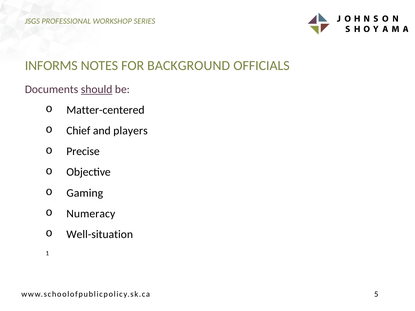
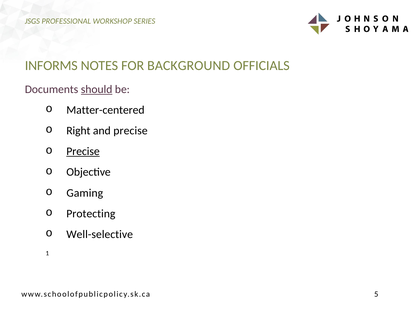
Chief: Chief -> Right
and players: players -> precise
Precise at (83, 152) underline: none -> present
Numeracy: Numeracy -> Protecting
Well-situation: Well-situation -> Well-selective
